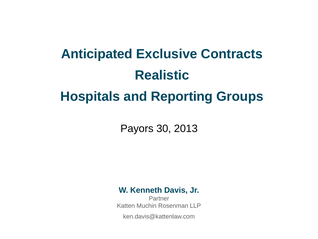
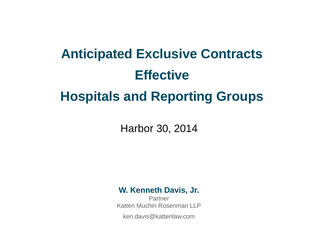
Realistic: Realistic -> Effective
Payors: Payors -> Harbor
2013: 2013 -> 2014
